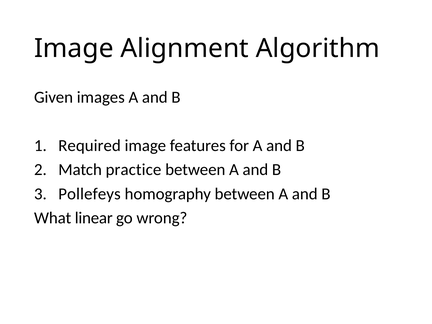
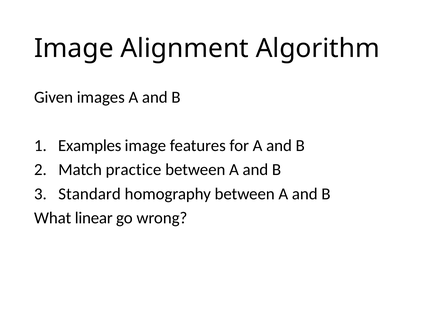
Required: Required -> Examples
Pollefeys: Pollefeys -> Standard
